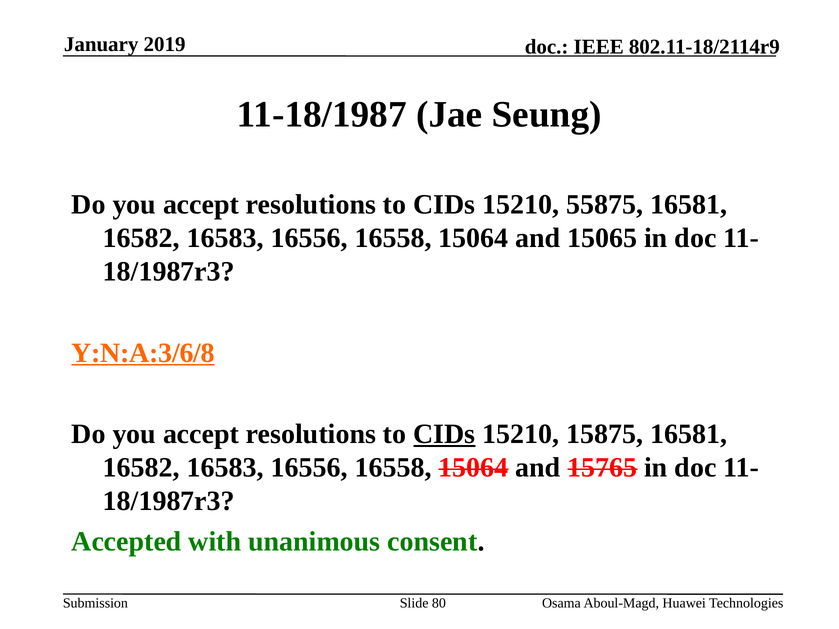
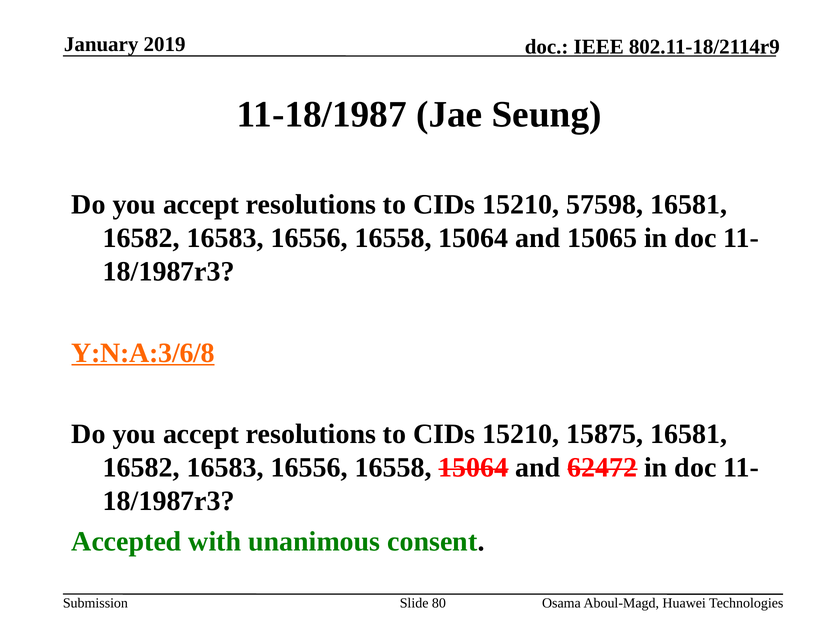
55875: 55875 -> 57598
CIDs at (444, 434) underline: present -> none
15765: 15765 -> 62472
